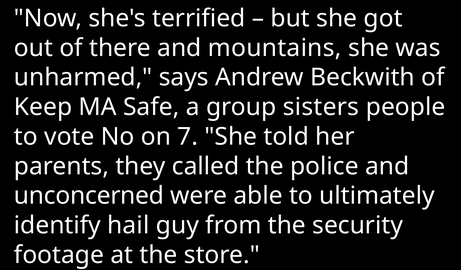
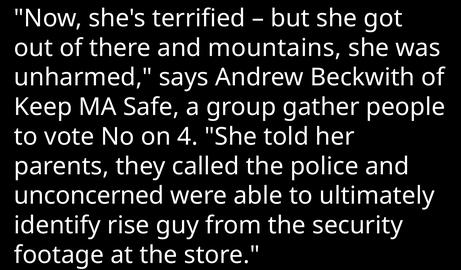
sisters: sisters -> gather
7: 7 -> 4
hail: hail -> rise
